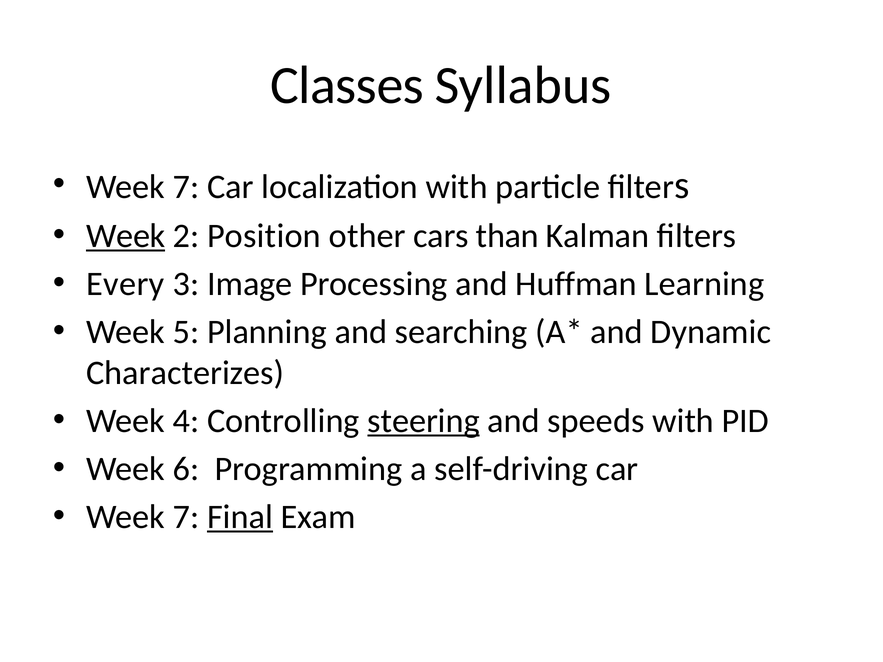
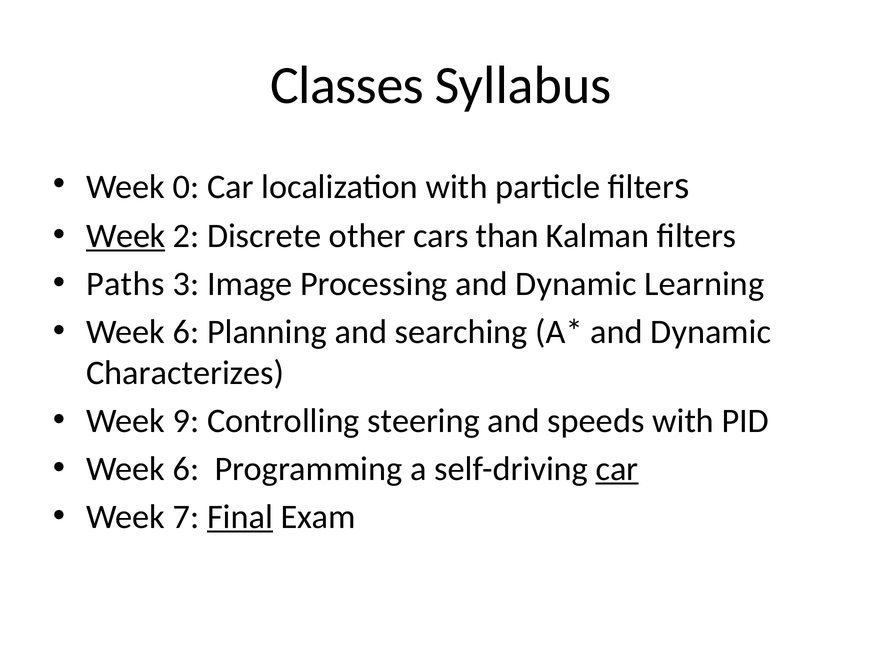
7 at (186, 187): 7 -> 0
Position: Position -> Discrete
Every: Every -> Paths
Processing and Huffman: Huffman -> Dynamic
5 at (186, 332): 5 -> 6
4: 4 -> 9
steering underline: present -> none
car at (617, 469) underline: none -> present
